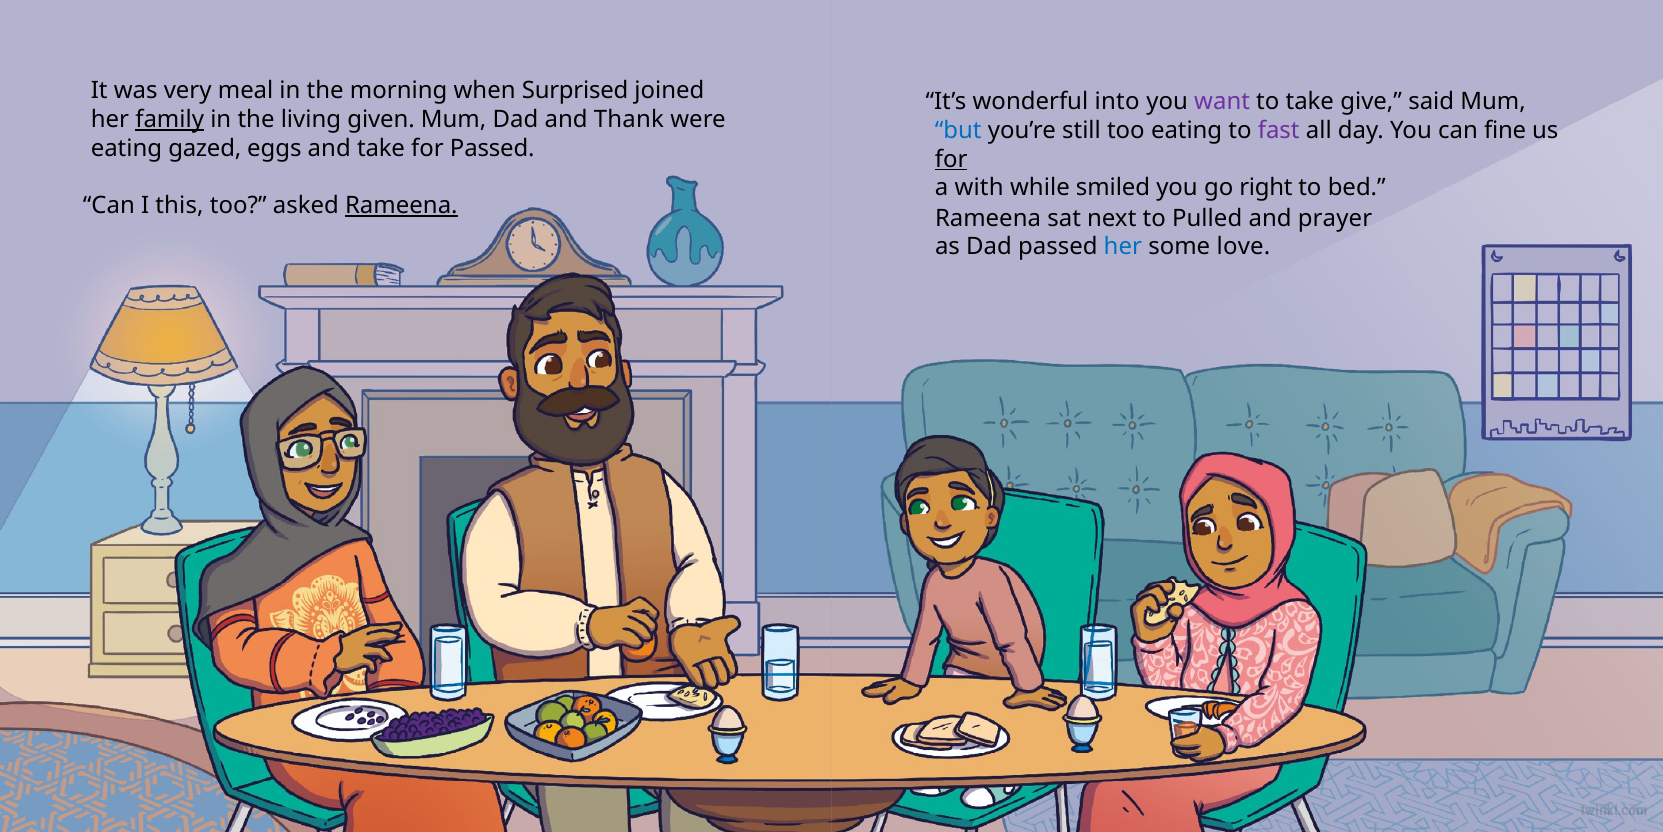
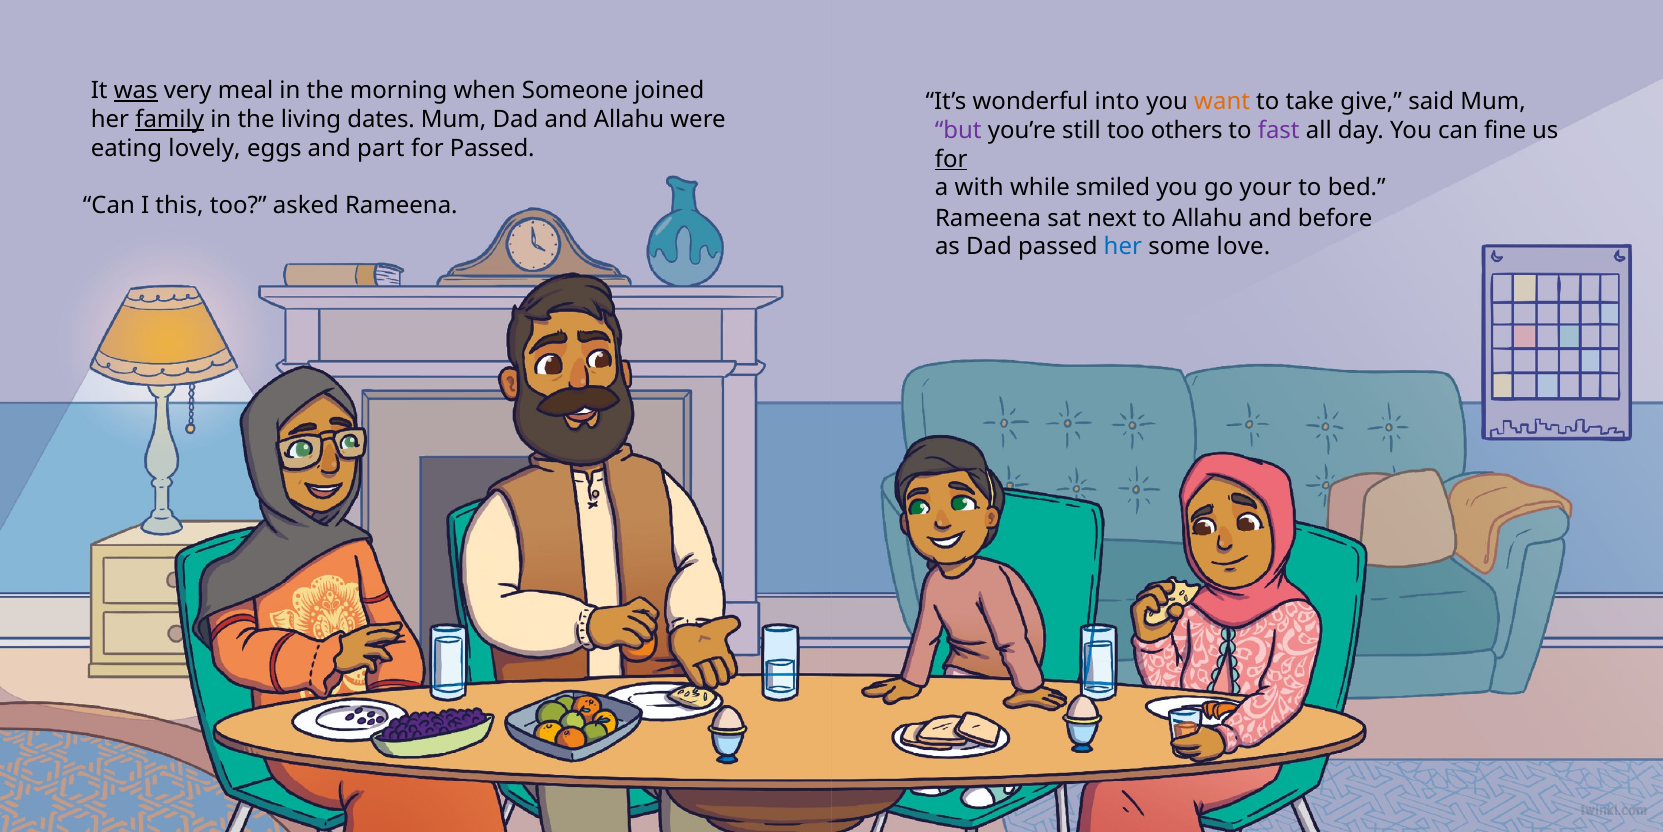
was underline: none -> present
Surprised: Surprised -> Someone
want colour: purple -> orange
given: given -> dates
and Thank: Thank -> Allahu
but colour: blue -> purple
too eating: eating -> others
gazed: gazed -> lovely
and take: take -> part
right: right -> your
Rameena at (401, 206) underline: present -> none
to Pulled: Pulled -> Allahu
prayer: prayer -> before
